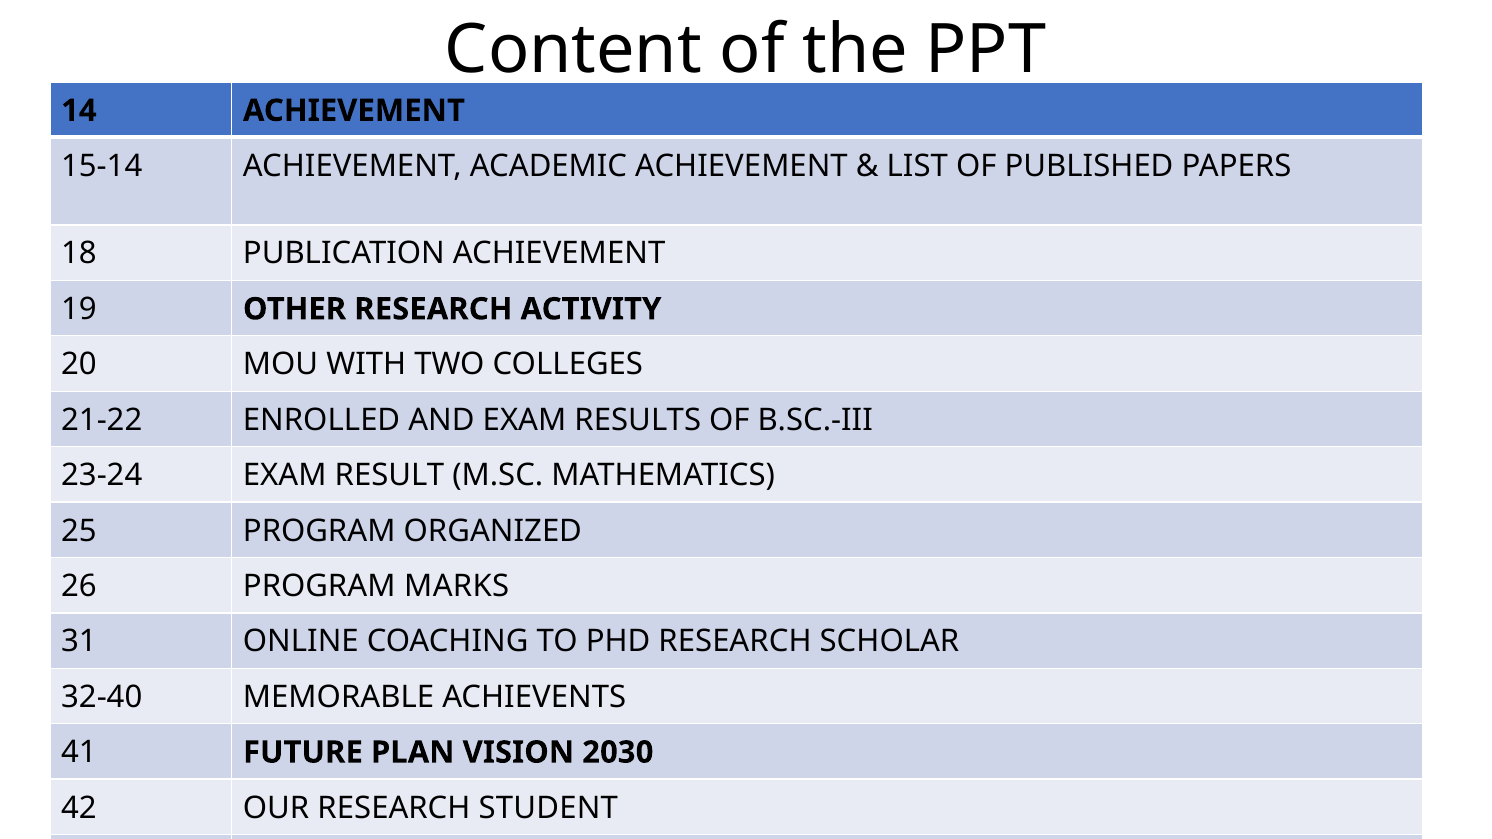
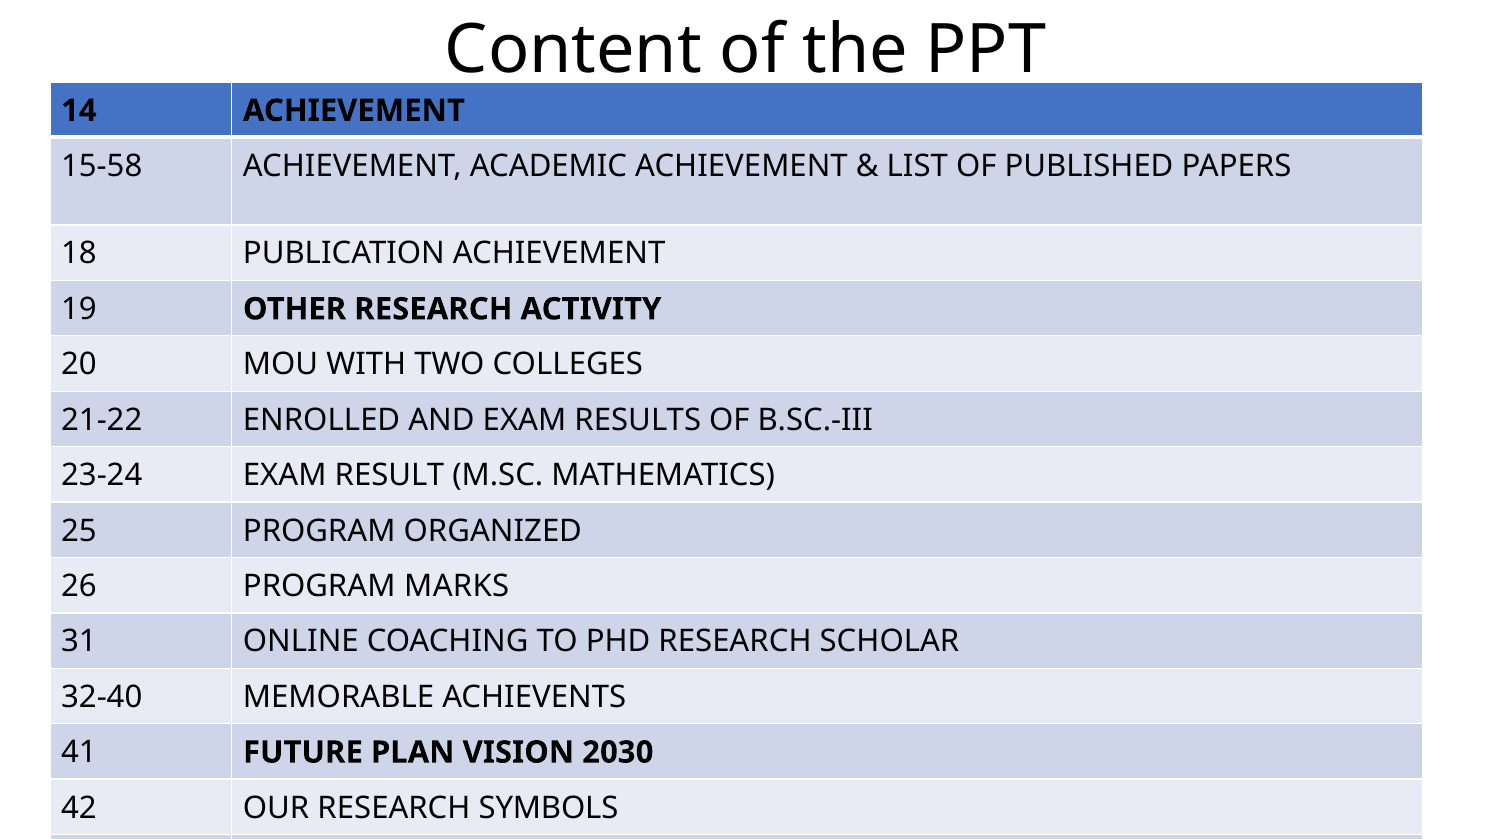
15-14: 15-14 -> 15-58
STUDENT: STUDENT -> SYMBOLS
